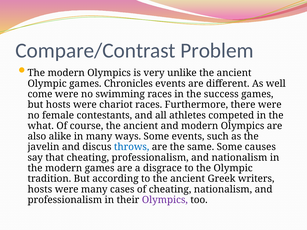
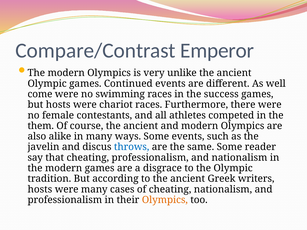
Problem: Problem -> Emperor
Chronicles: Chronicles -> Continued
what: what -> them
causes: causes -> reader
Olympics at (165, 200) colour: purple -> orange
